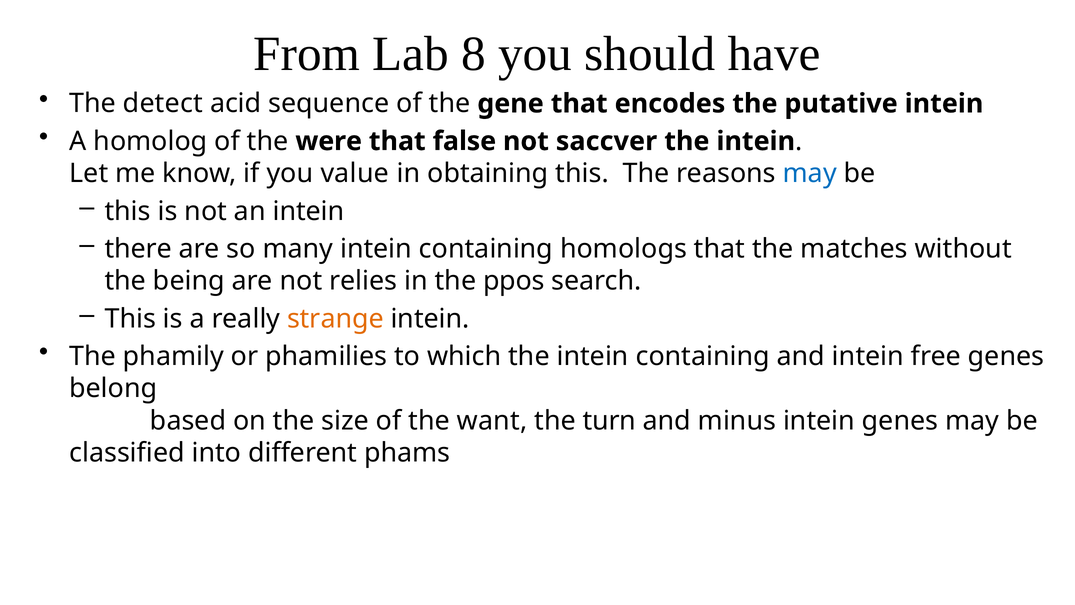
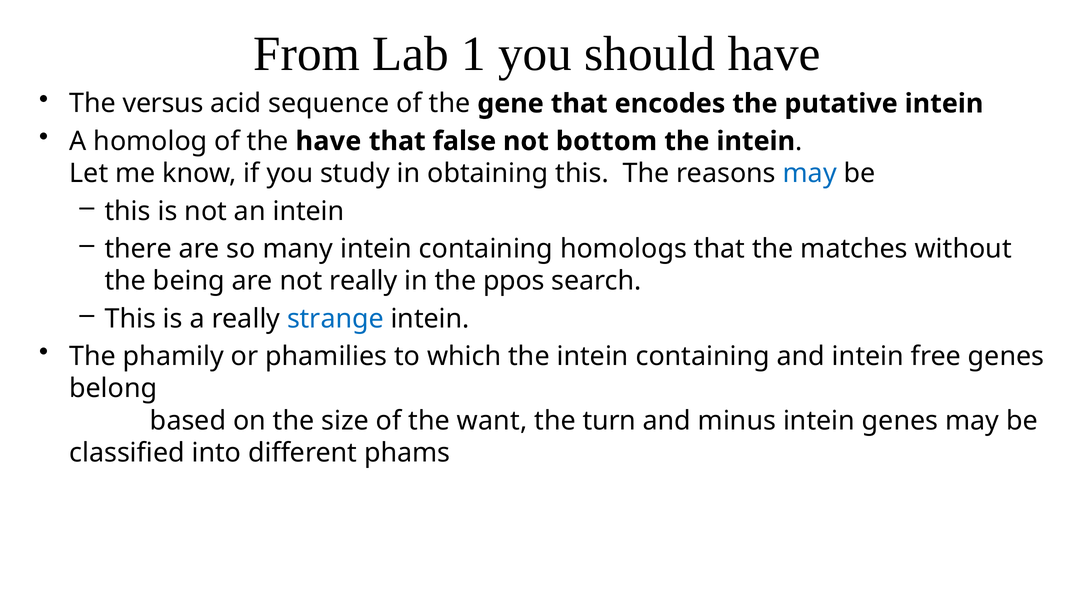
8: 8 -> 1
detect: detect -> versus
the were: were -> have
saccver: saccver -> bottom
value: value -> study
not relies: relies -> really
strange colour: orange -> blue
